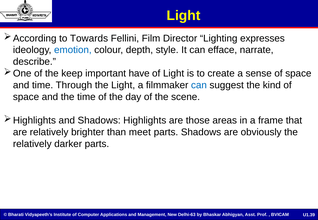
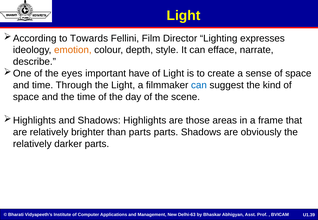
emotion colour: blue -> orange
keep: keep -> eyes
than meet: meet -> parts
